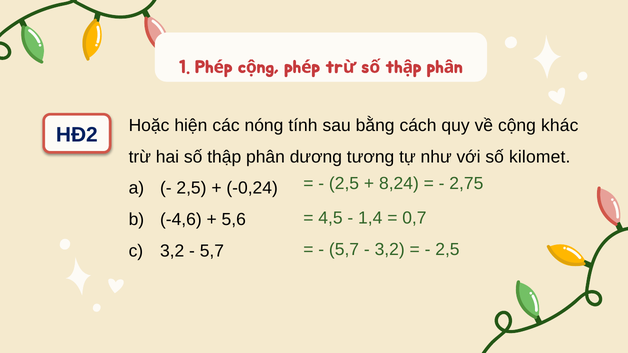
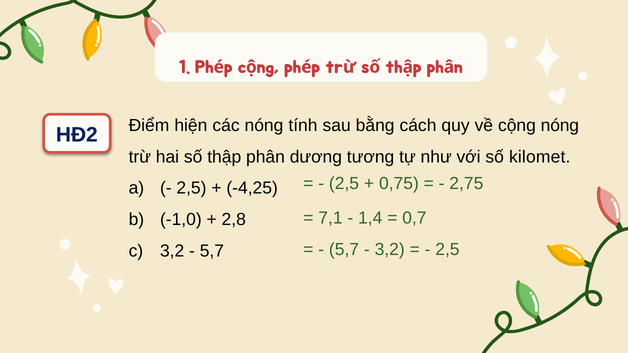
Hoặc: Hoặc -> Điểm
cộng khác: khác -> nóng
8,24: 8,24 -> 0,75
-0,24: -0,24 -> -4,25
4,5: 4,5 -> 7,1
-4,6: -4,6 -> -1,0
5,6: 5,6 -> 2,8
